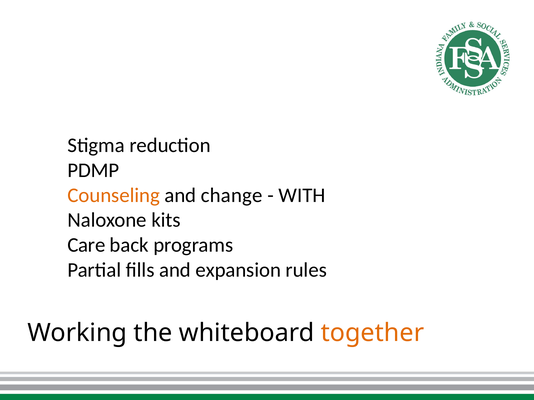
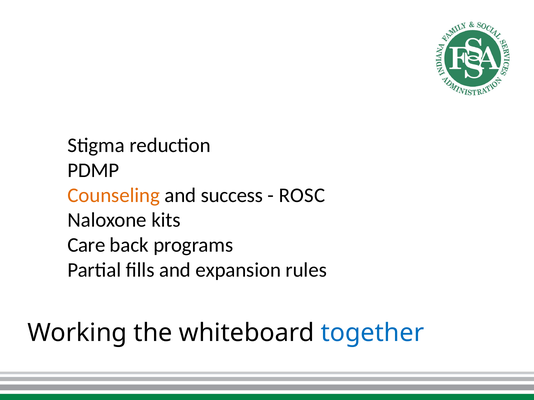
change: change -> success
WITH: WITH -> ROSC
together colour: orange -> blue
